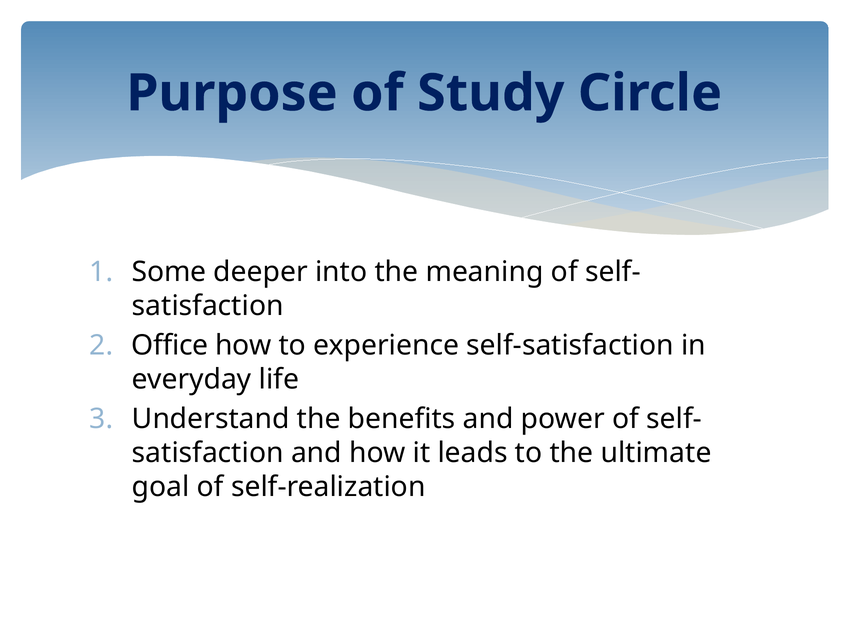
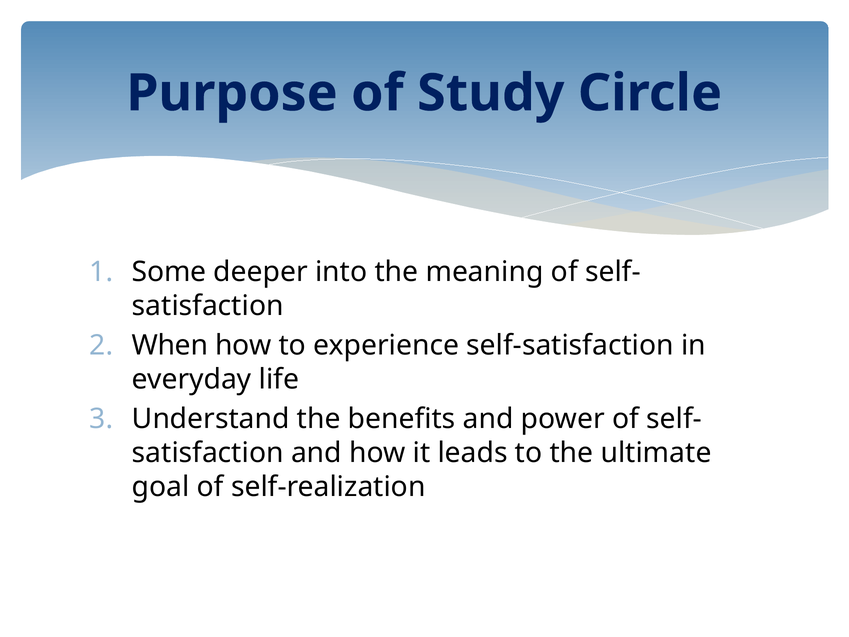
Office: Office -> When
